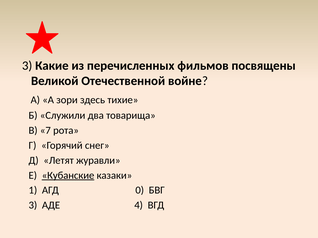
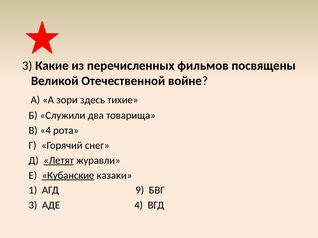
В 7: 7 -> 4
Летят underline: none -> present
0: 0 -> 9
